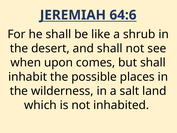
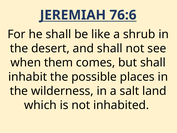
64:6: 64:6 -> 76:6
upon: upon -> them
